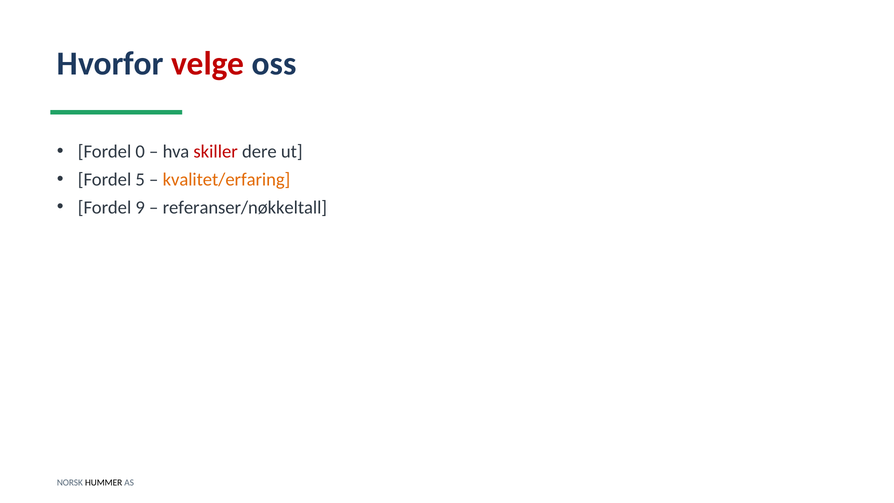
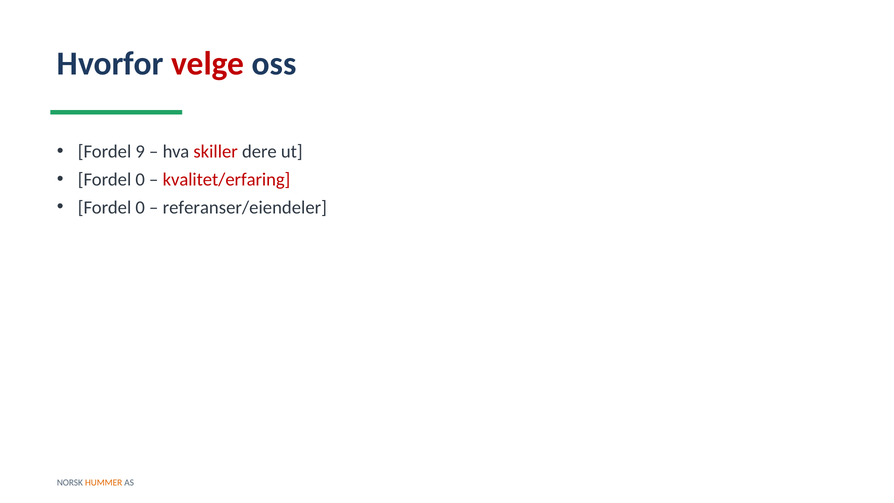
0: 0 -> 9
5 at (140, 179): 5 -> 0
kvalitet/erfaring colour: orange -> red
9 at (140, 207): 9 -> 0
referanser/nøkkeltall: referanser/nøkkeltall -> referanser/eiendeler
HUMMER colour: black -> orange
